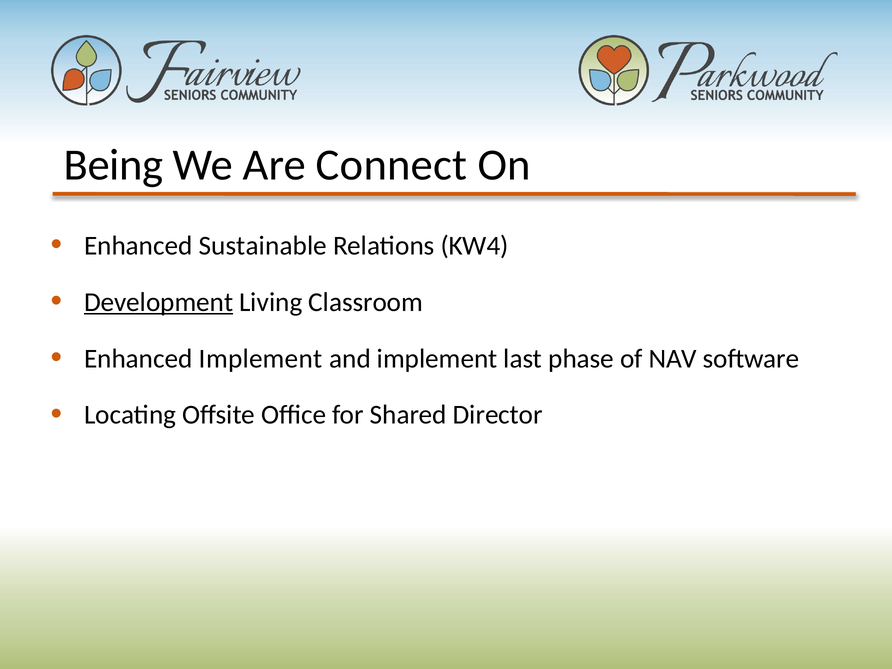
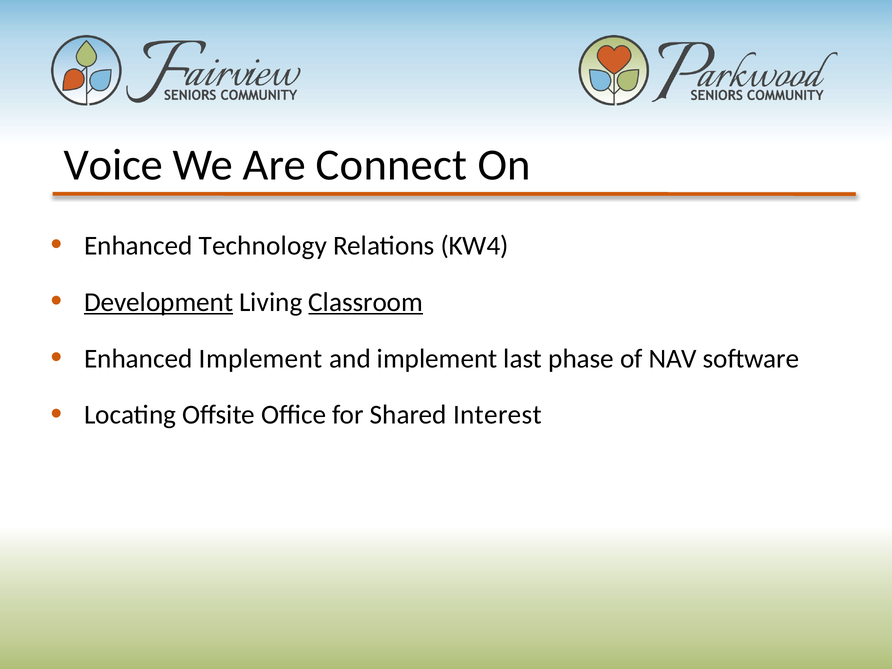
Being: Being -> Voice
Sustainable: Sustainable -> Technology
Classroom underline: none -> present
Director: Director -> Interest
